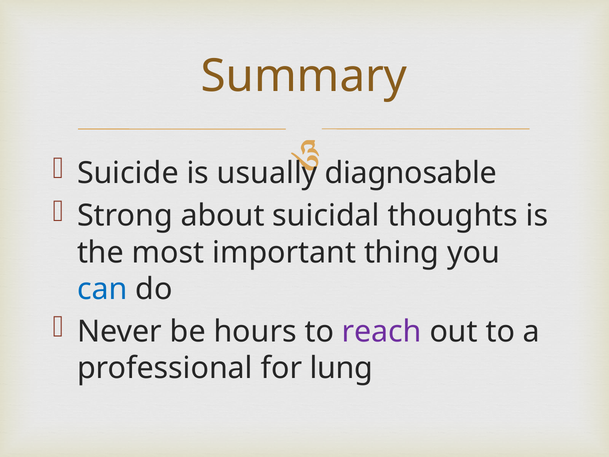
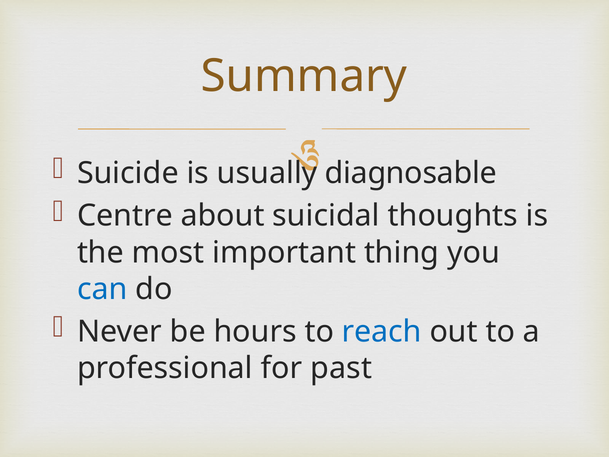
Strong: Strong -> Centre
reach colour: purple -> blue
lung: lung -> past
